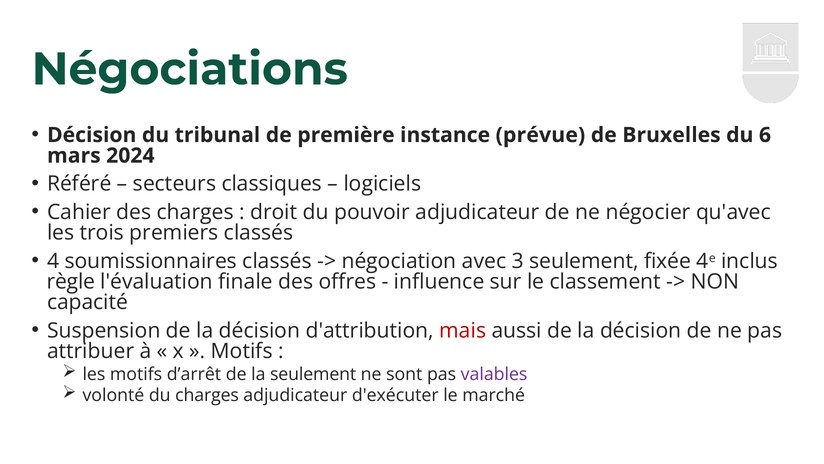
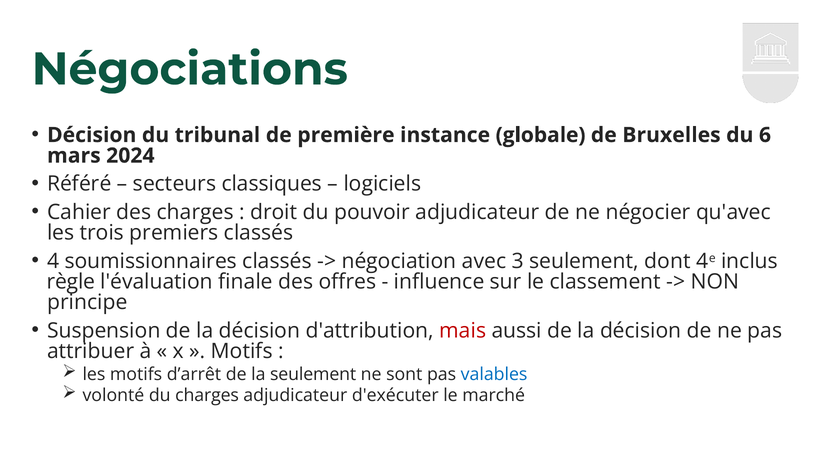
prévue: prévue -> globale
fixée: fixée -> dont
capacité: capacité -> principe
valables colour: purple -> blue
